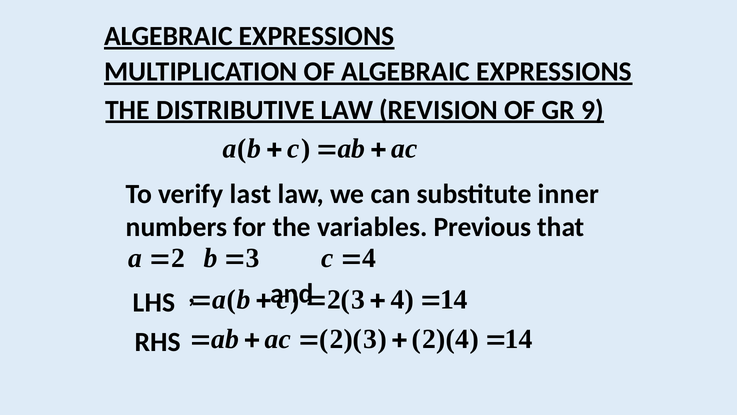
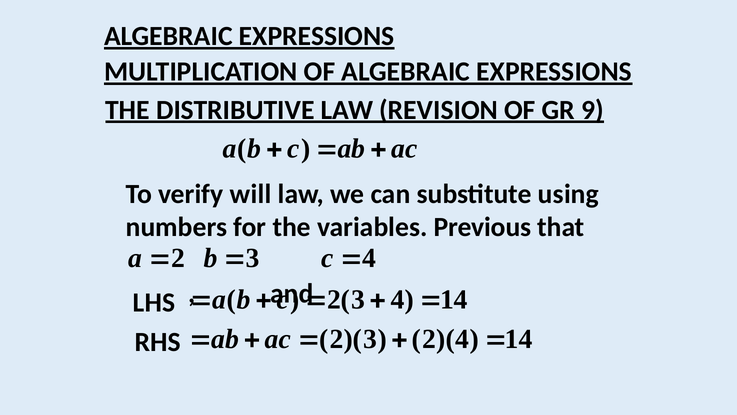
last: last -> will
inner: inner -> using
